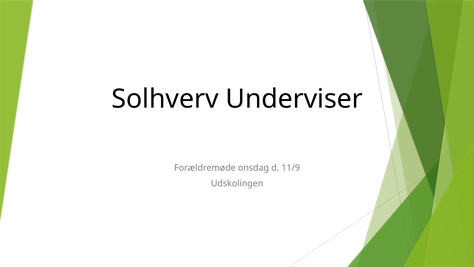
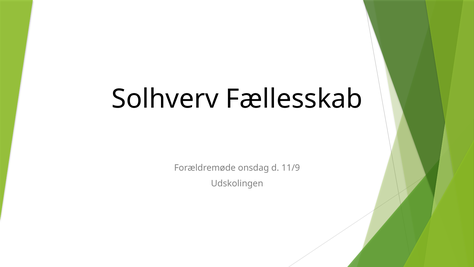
Underviser: Underviser -> Fællesskab
